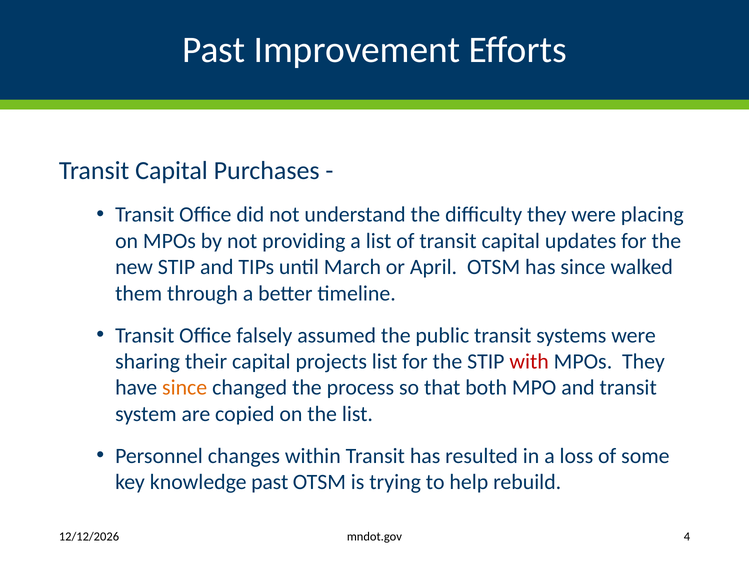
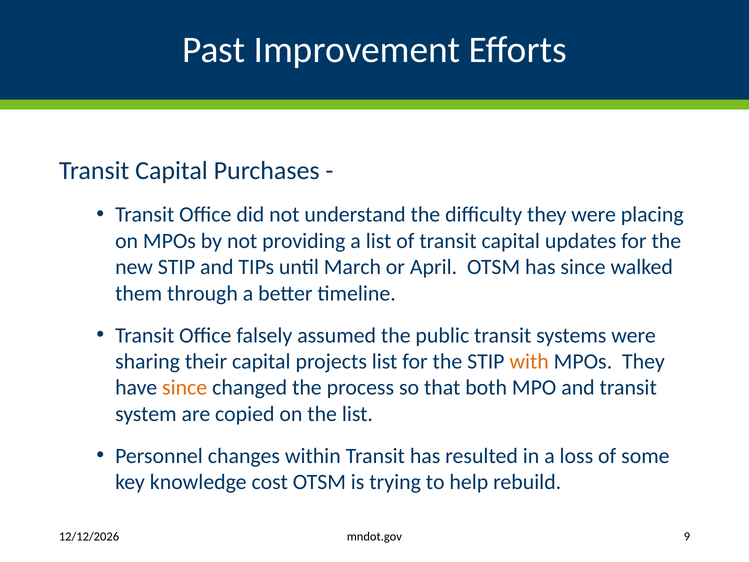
with colour: red -> orange
knowledge past: past -> cost
4: 4 -> 9
